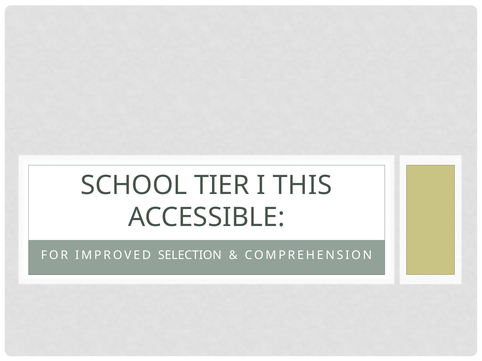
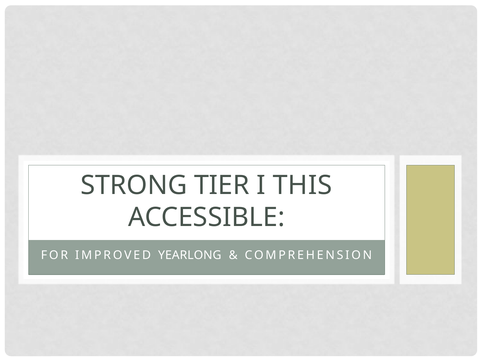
SCHOOL: SCHOOL -> STRONG
SELECTION: SELECTION -> YEARLONG
